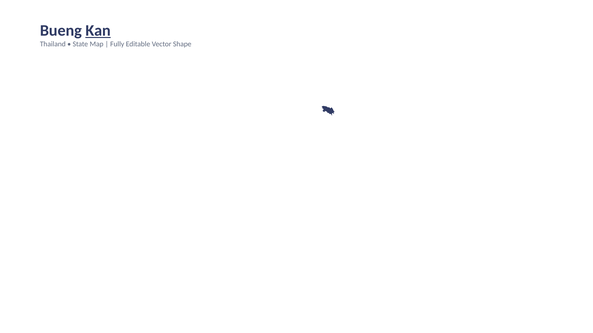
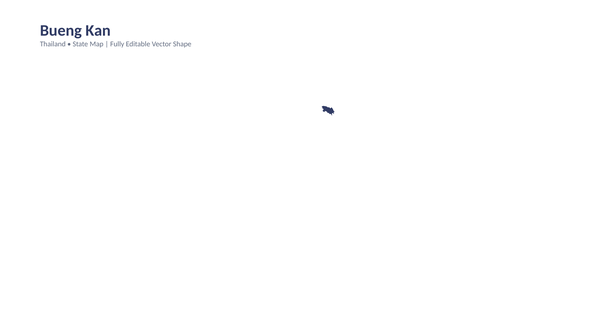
Kan underline: present -> none
